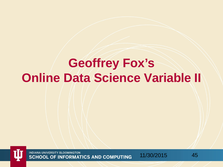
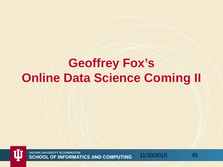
Variable: Variable -> Coming
